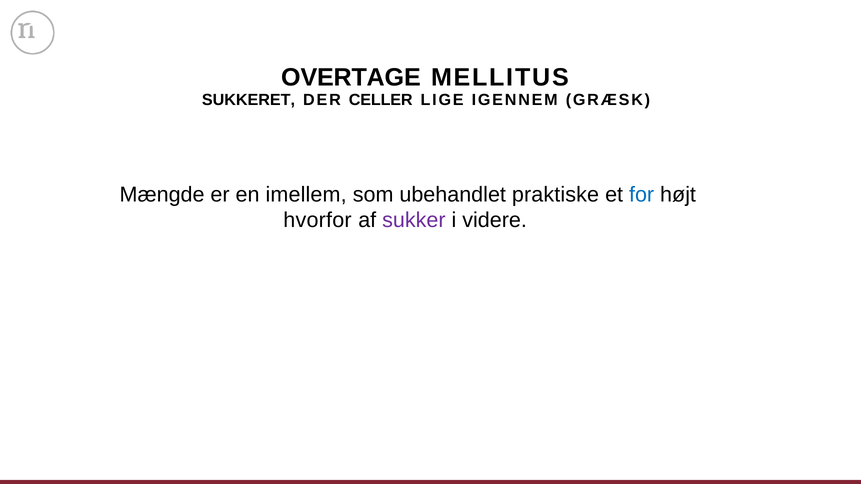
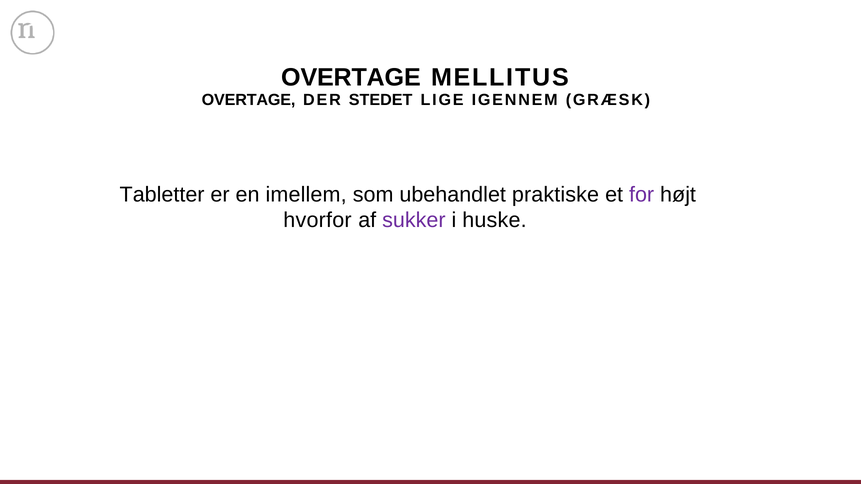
SUKKERET at (248, 100): SUKKERET -> OVERTAGE
CELLER: CELLER -> STEDET
Mængde: Mængde -> Tabletter
for colour: blue -> purple
videre: videre -> huske
